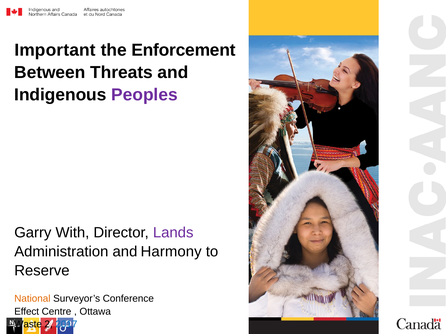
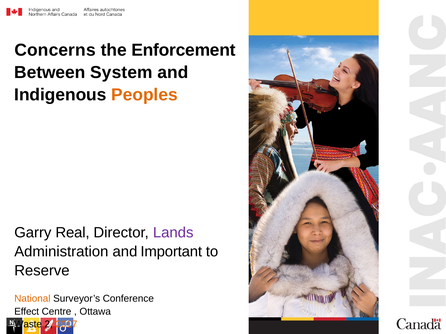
Important: Important -> Concerns
Threats: Threats -> System
Peoples colour: purple -> orange
With: With -> Real
Harmony: Harmony -> Important
2017 colour: blue -> orange
